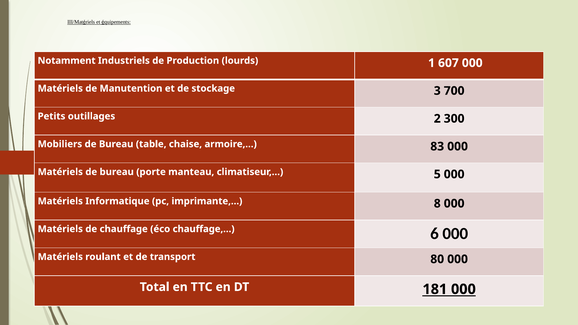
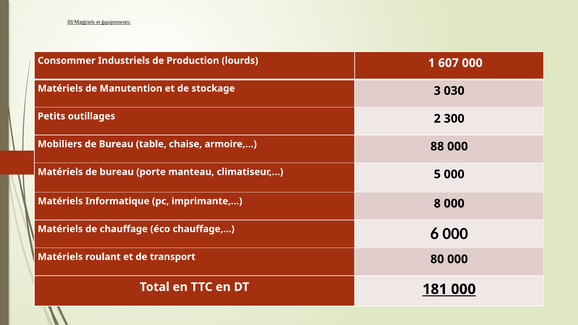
Notamment: Notamment -> Consommer
700: 700 -> 030
83: 83 -> 88
